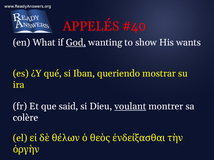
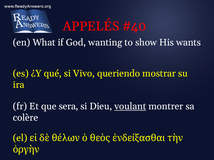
God underline: present -> none
Iban: Iban -> Vivo
said: said -> sera
